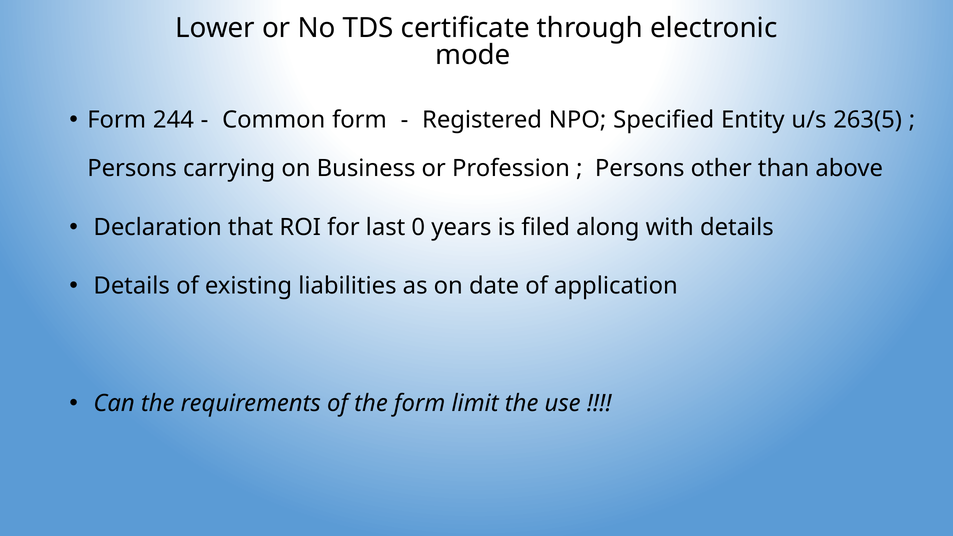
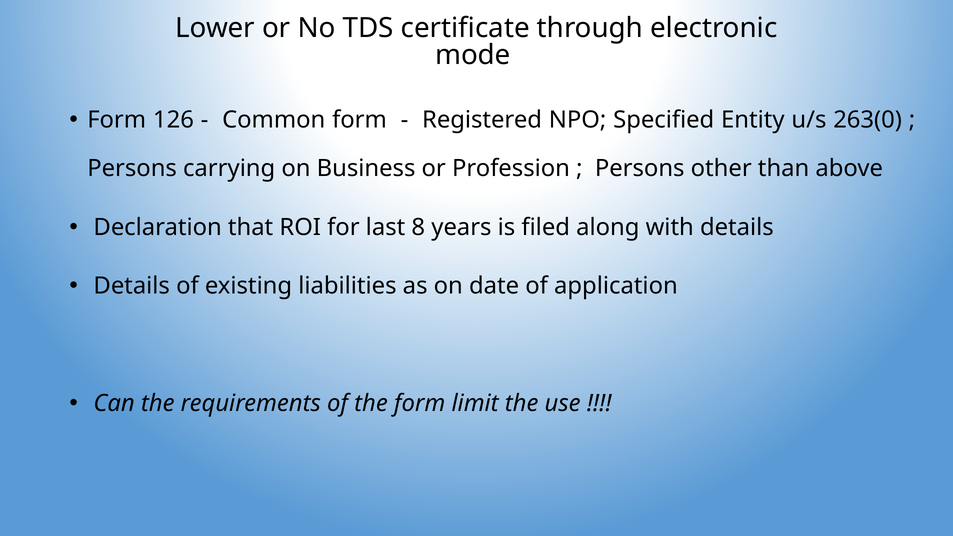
244: 244 -> 126
263(5: 263(5 -> 263(0
0: 0 -> 8
